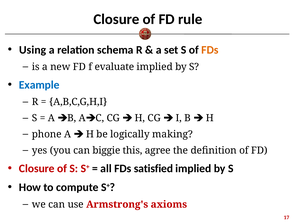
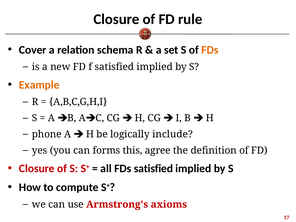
Using: Using -> Cover
f evaluate: evaluate -> satisfied
Example colour: blue -> orange
making: making -> include
biggie: biggie -> forms
